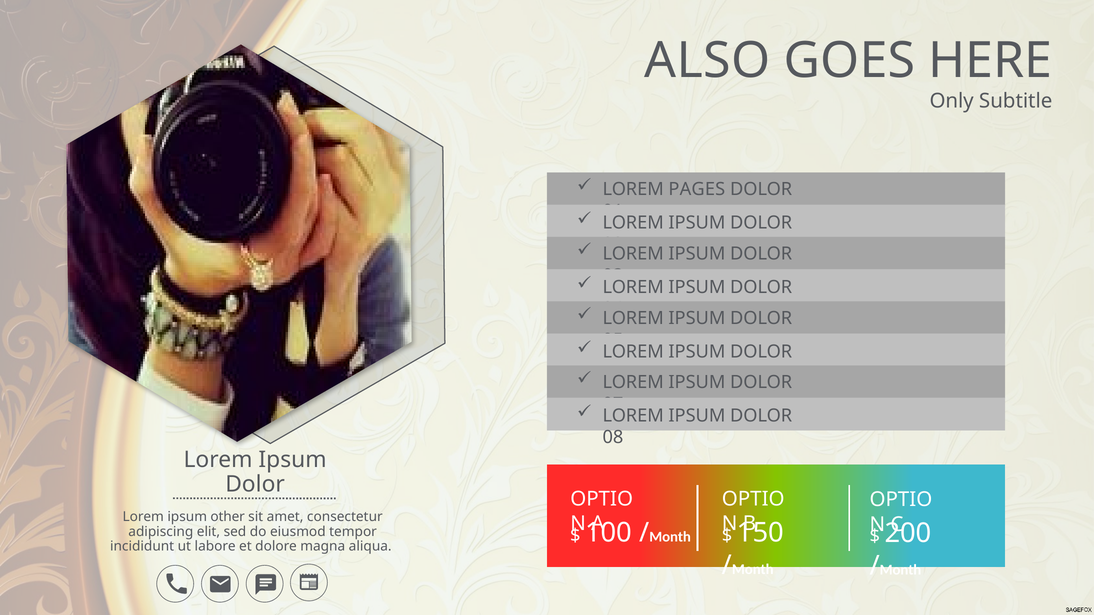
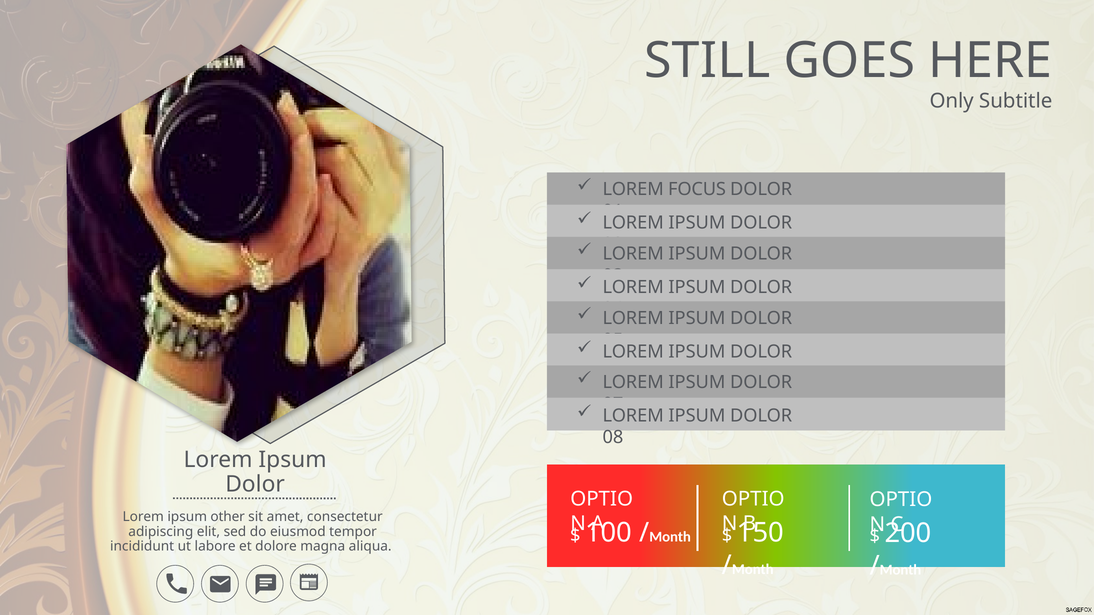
ALSO: ALSO -> STILL
PAGES: PAGES -> FOCUS
